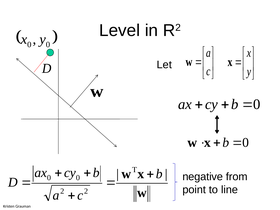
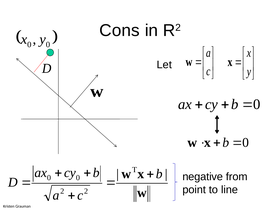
Level: Level -> Cons
